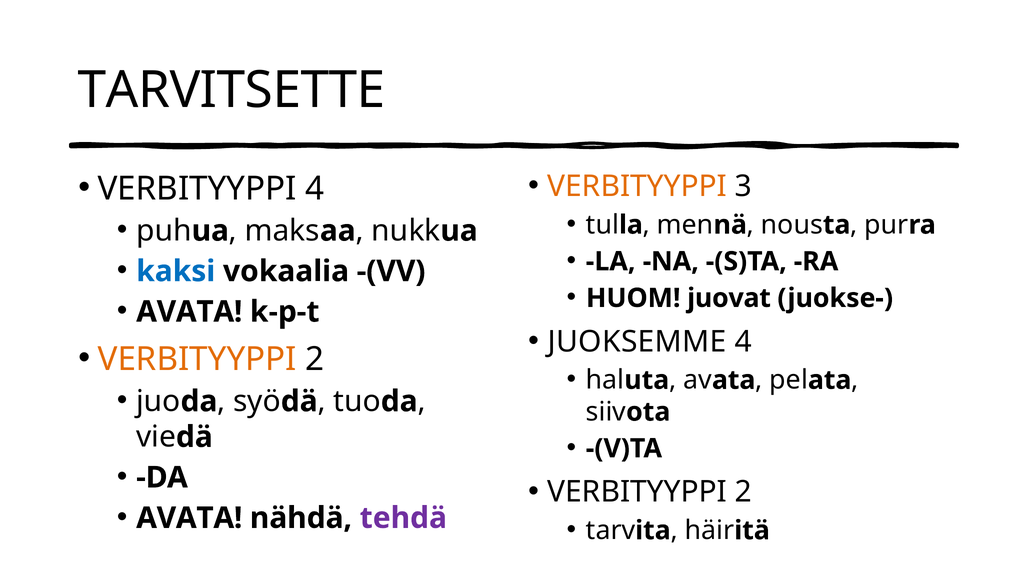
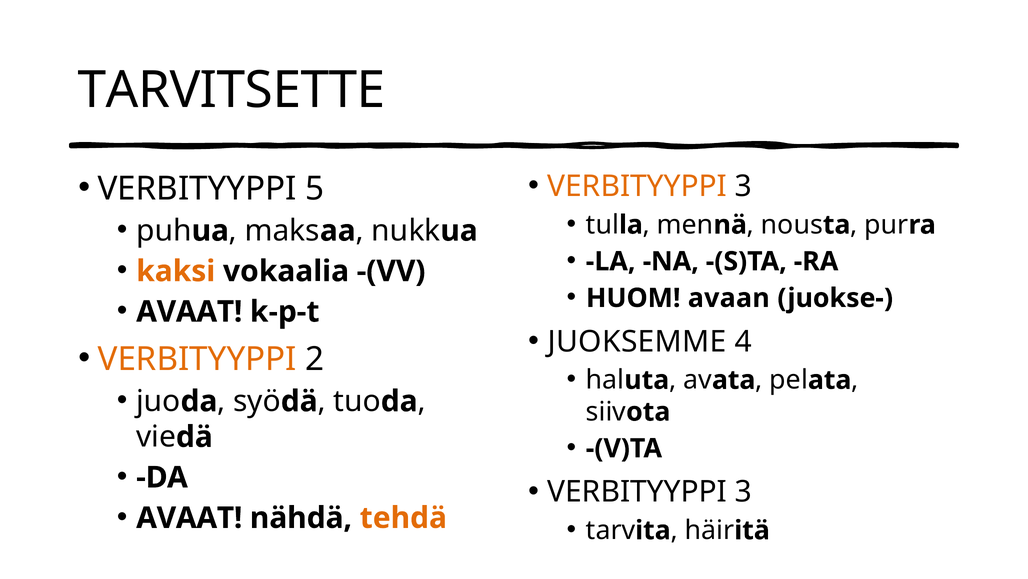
VERBITYYPPI 4: 4 -> 5
kaksi colour: blue -> orange
juovat: juovat -> avaan
AVATA at (189, 311): AVATA -> AVAAT
2 at (743, 491): 2 -> 3
AVATA at (189, 517): AVATA -> AVAAT
tehdä colour: purple -> orange
